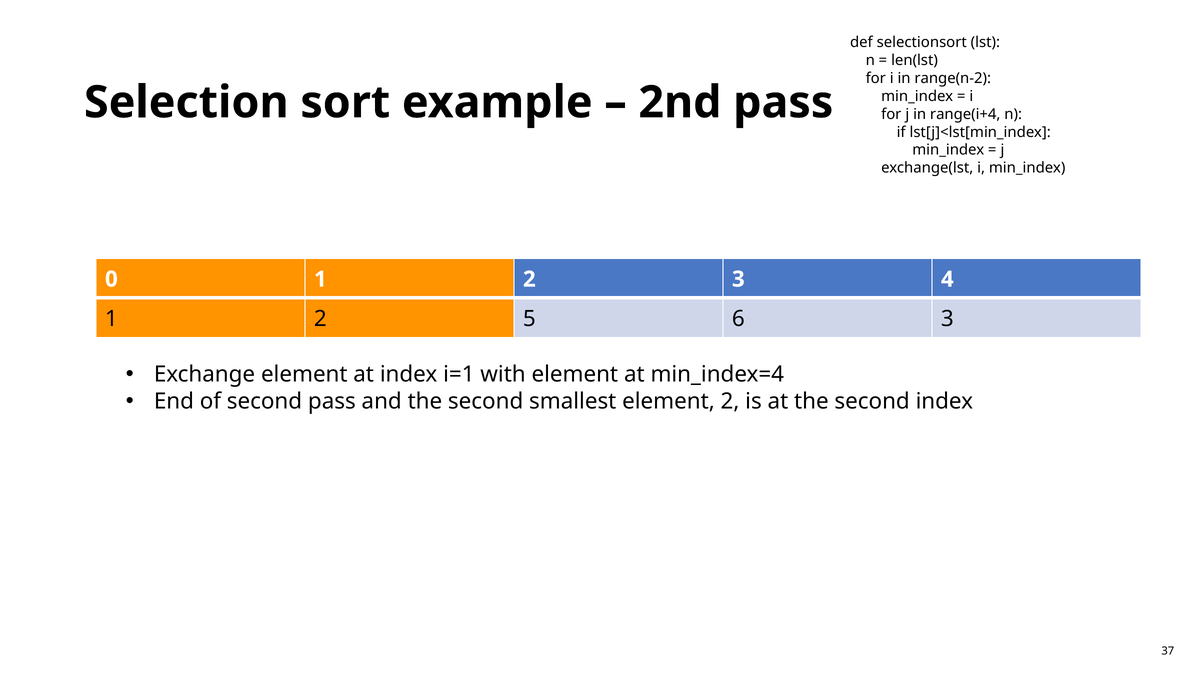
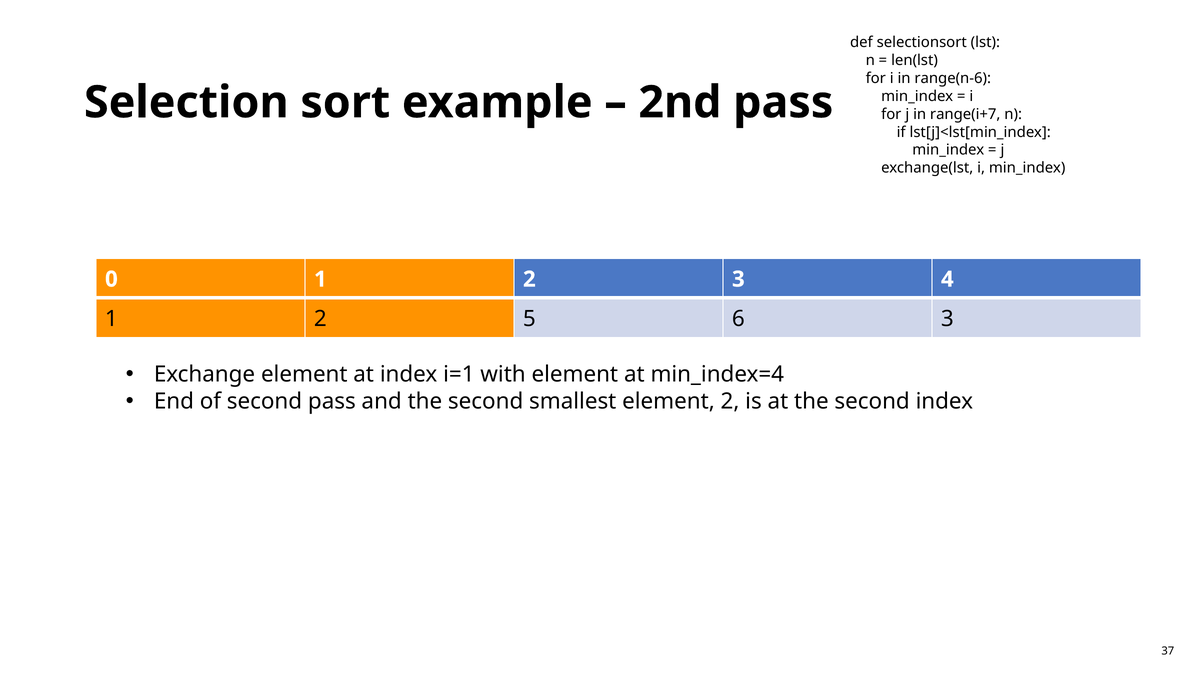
range(n-2: range(n-2 -> range(n-6
range(i+4: range(i+4 -> range(i+7
